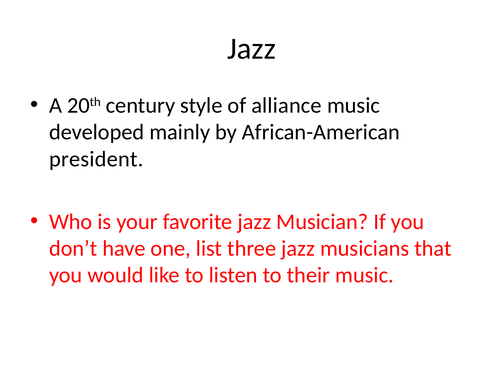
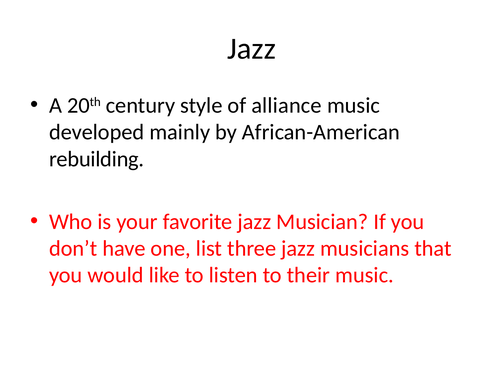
president: president -> rebuilding
